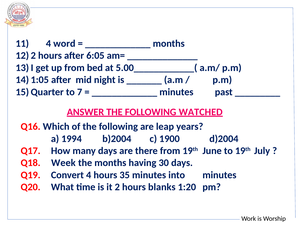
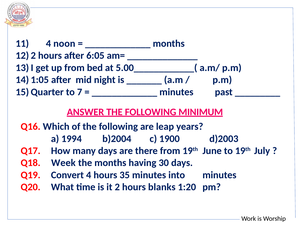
word: word -> noon
WATCHED: WATCHED -> MINIMUM
d)2004: d)2004 -> d)2003
